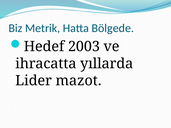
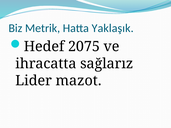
Bölgede: Bölgede -> Yaklaşık
2003: 2003 -> 2075
yıllarda: yıllarda -> sağlarız
